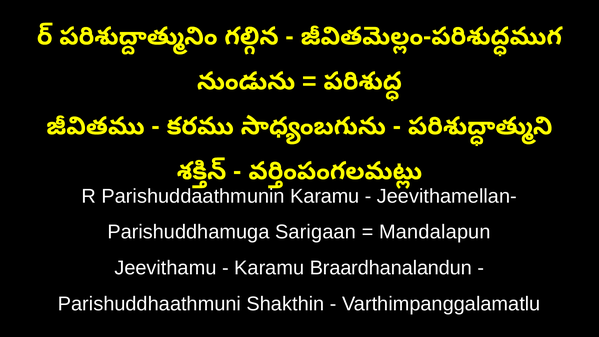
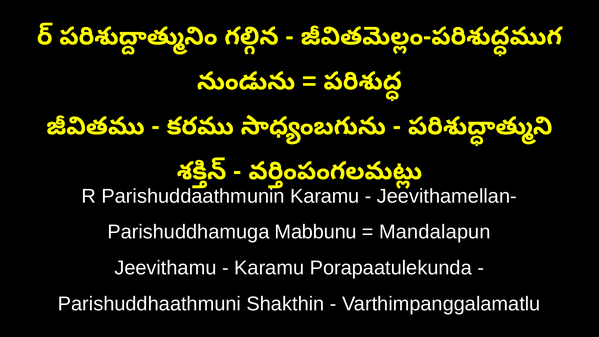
Sarigaan: Sarigaan -> Mabbunu
Braardhanalandun: Braardhanalandun -> Porapaatulekunda
